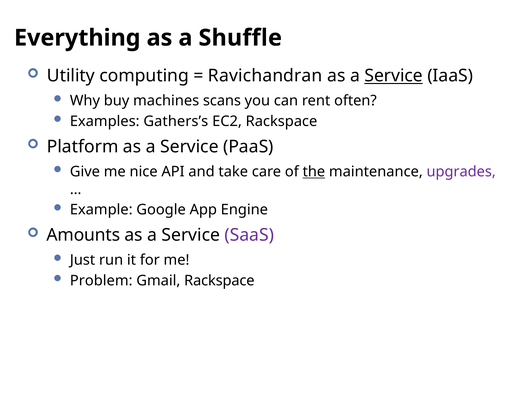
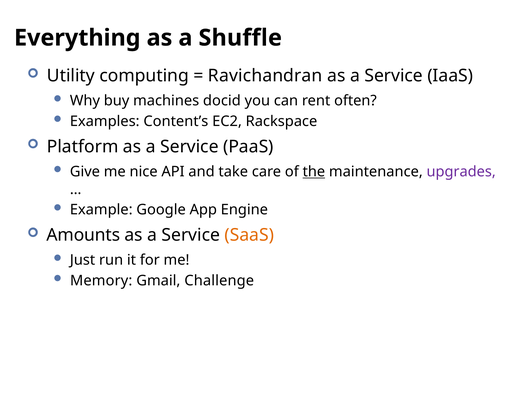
Service at (394, 76) underline: present -> none
scans: scans -> docid
Gathers’s: Gathers’s -> Content’s
SaaS colour: purple -> orange
Problem: Problem -> Memory
Gmail Rackspace: Rackspace -> Challenge
